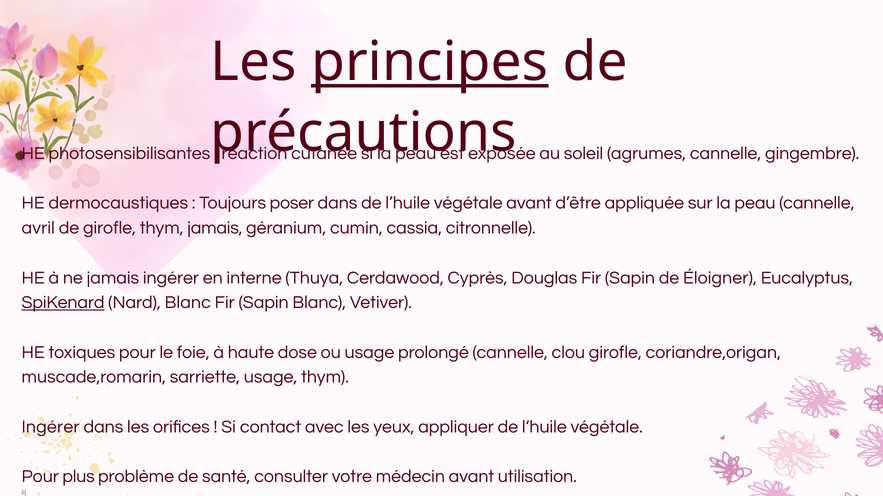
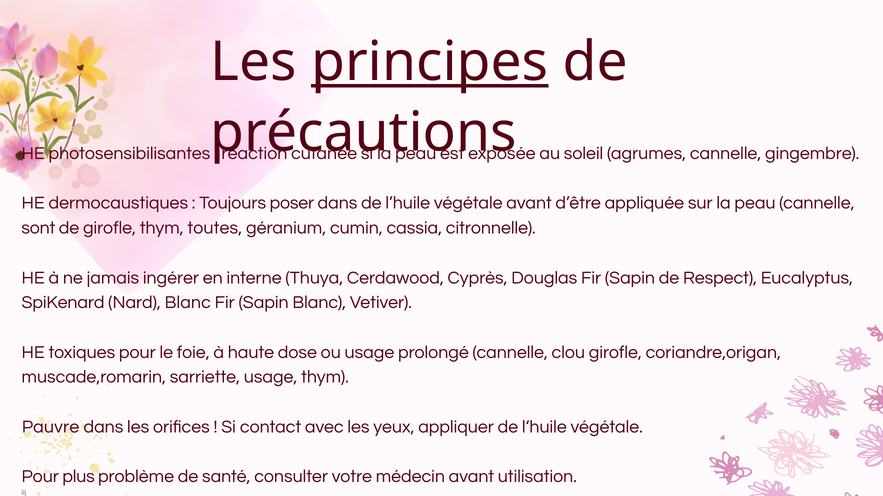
avril: avril -> sont
thym jamais: jamais -> toutes
Éloigner: Éloigner -> Respect
SpiKenard underline: present -> none
Ingérer at (51, 427): Ingérer -> Pauvre
